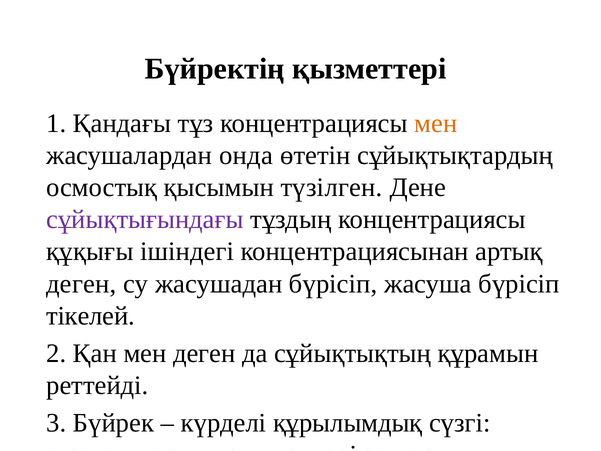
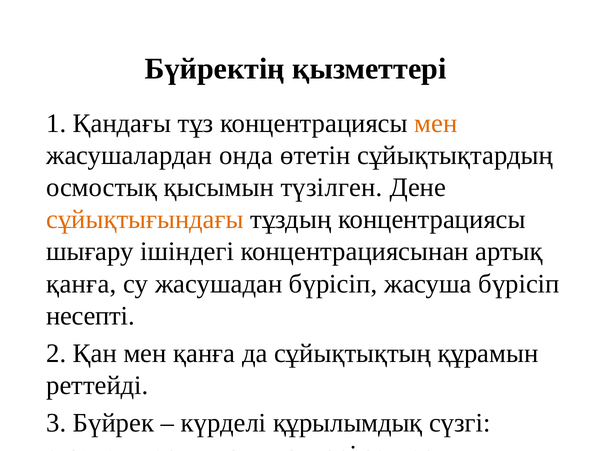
сұйықтығындағы colour: purple -> orange
құқығы: құқығы -> шығару
деген at (81, 284): деген -> қанға
тікелей: тікелей -> несепті
мен деген: деген -> қанға
